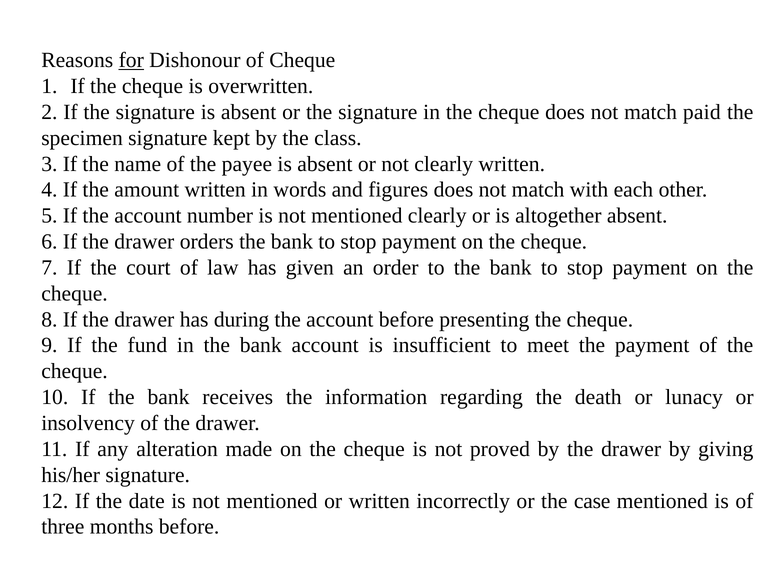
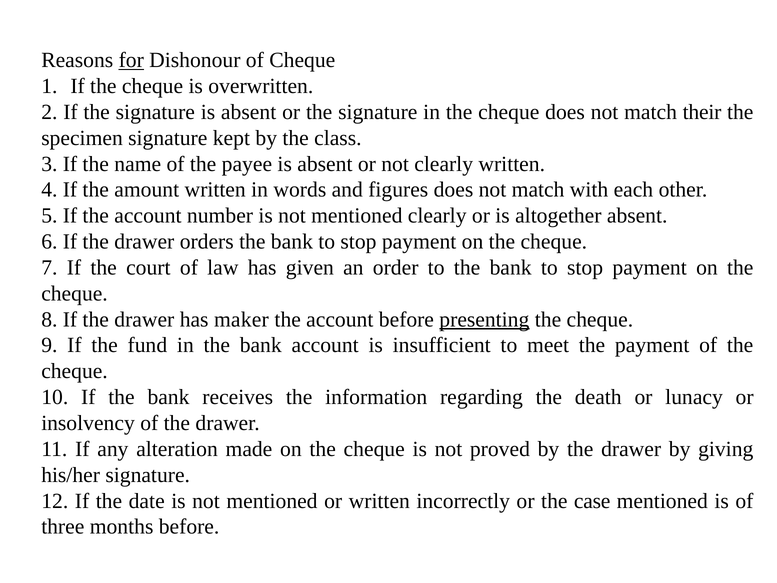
paid: paid -> their
during: during -> maker
presenting underline: none -> present
